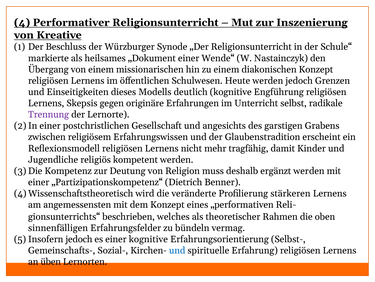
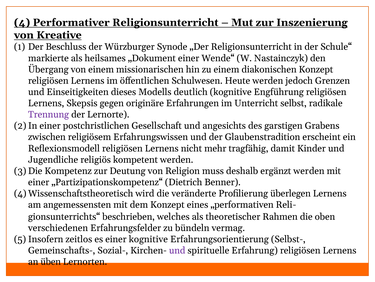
stärkeren: stärkeren -> überlegen
sinnenfälligen: sinnenfälligen -> verschiedenen
jedoch at (79, 239): jedoch -> zeitlos
und at (177, 250) colour: blue -> purple
